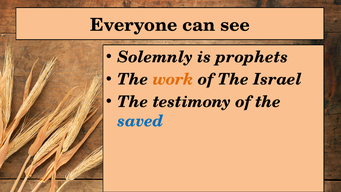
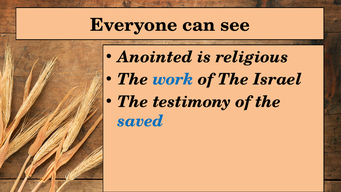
Solemnly: Solemnly -> Anointed
prophets: prophets -> religious
work colour: orange -> blue
